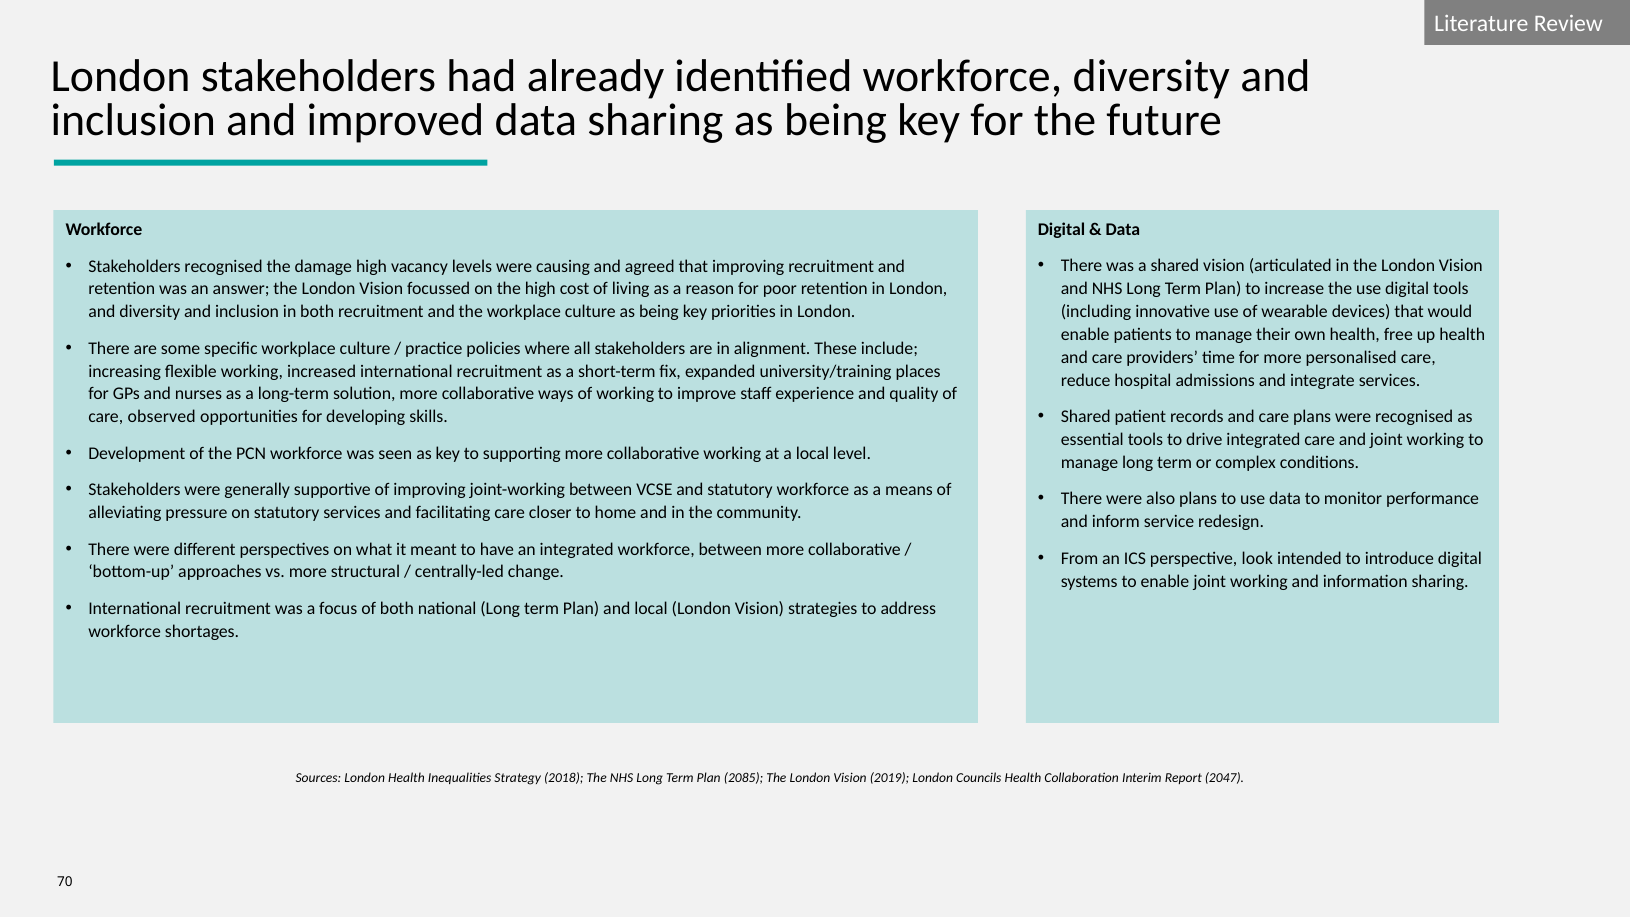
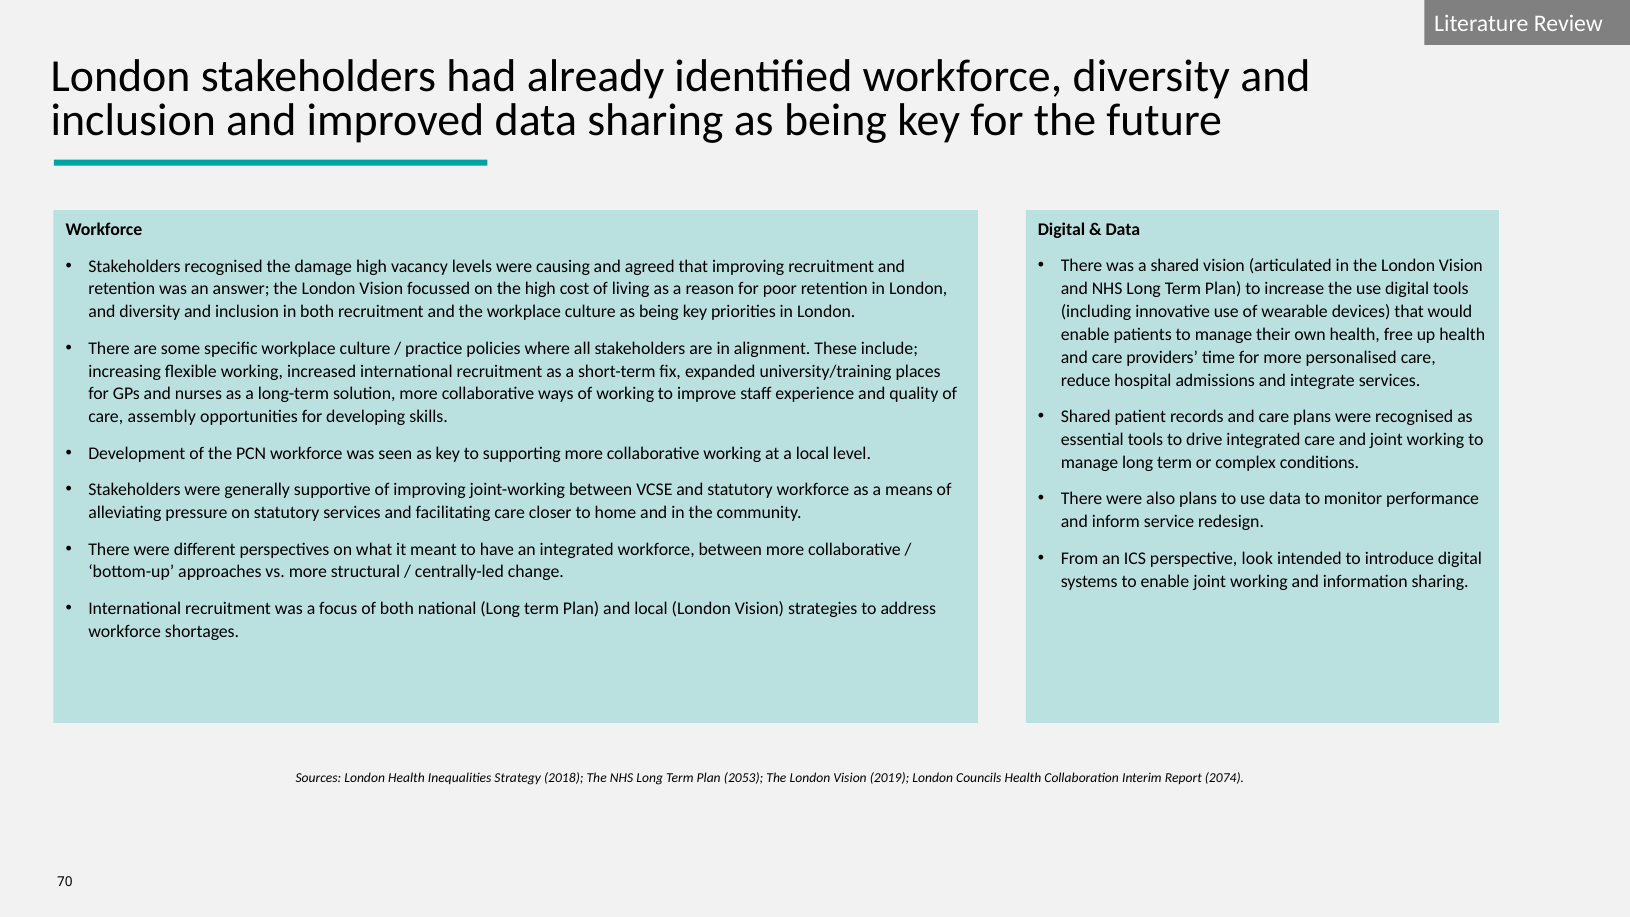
observed: observed -> assembly
2085: 2085 -> 2053
2047: 2047 -> 2074
